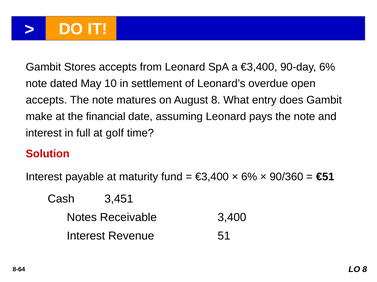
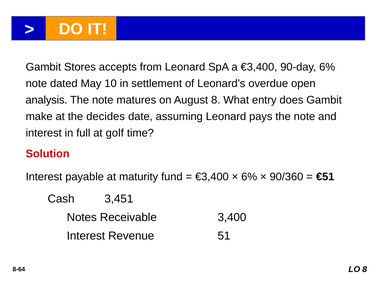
accepts at (46, 100): accepts -> analysis
financial: financial -> decides
